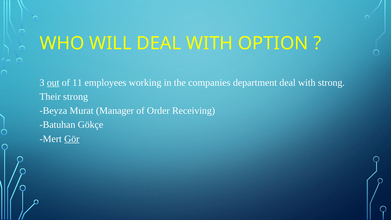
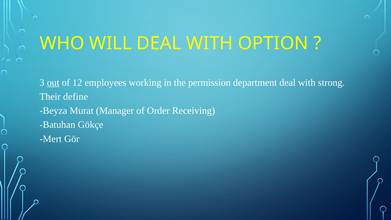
11: 11 -> 12
companies: companies -> permission
Their strong: strong -> define
Gör underline: present -> none
